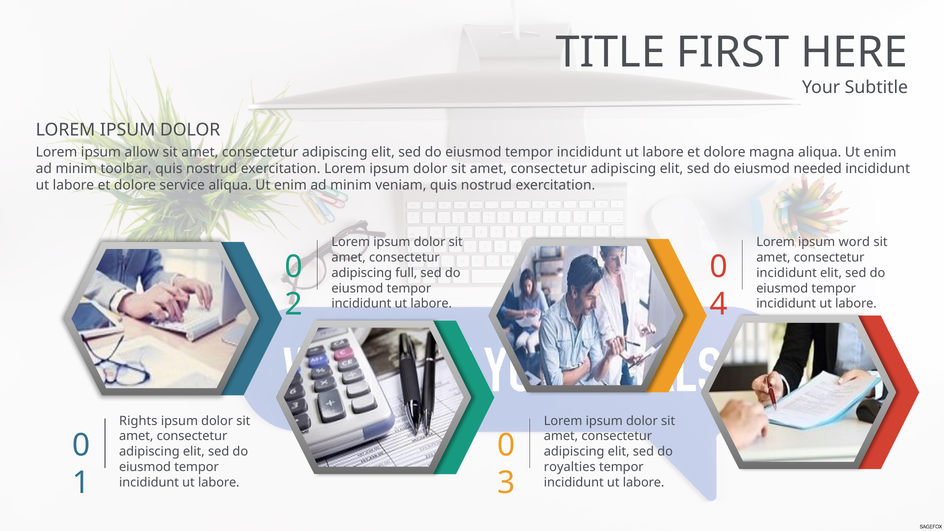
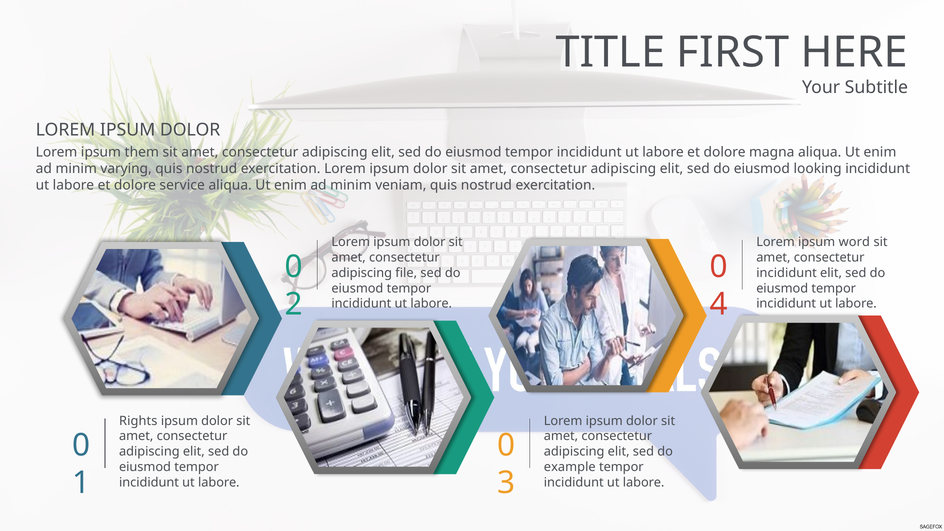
allow: allow -> them
toolbar: toolbar -> varying
needed: needed -> looking
full: full -> file
royalties: royalties -> example
